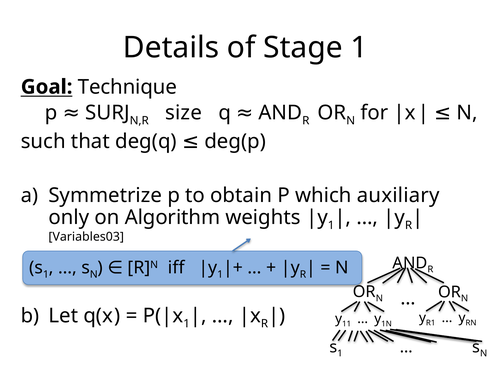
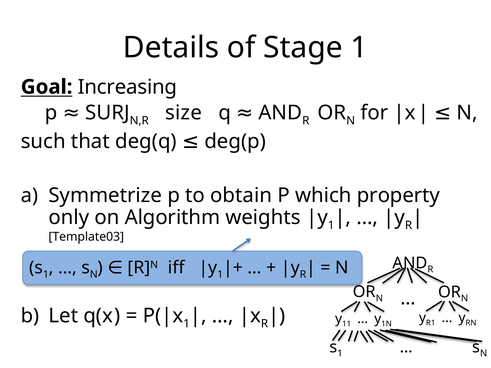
Technique: Technique -> Increasing
auxiliary: auxiliary -> property
Variables03: Variables03 -> Template03
